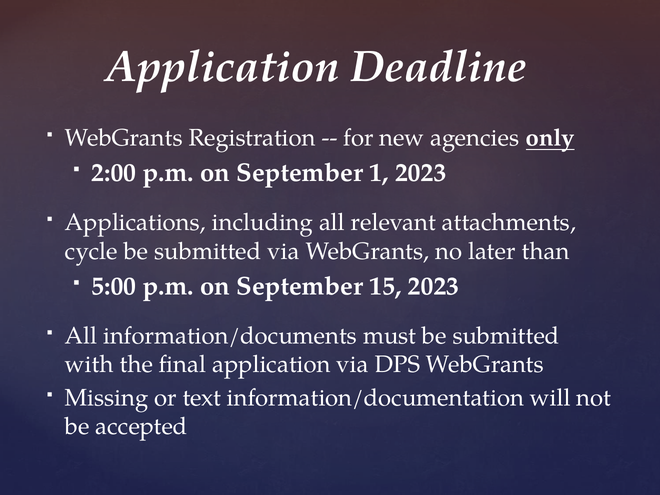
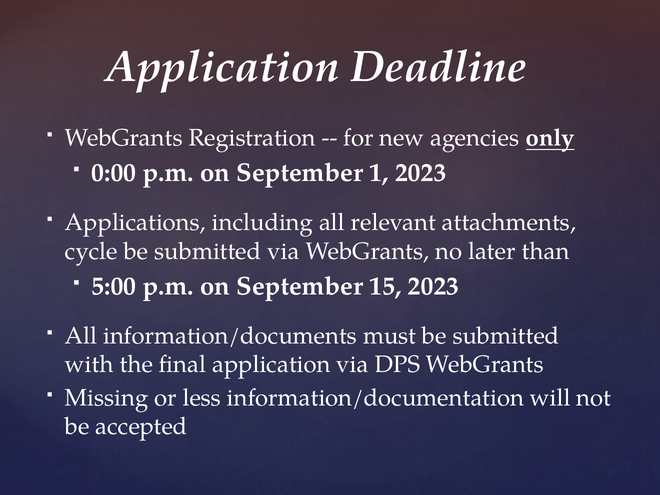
2:00: 2:00 -> 0:00
text: text -> less
